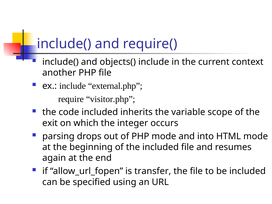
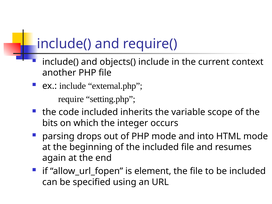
visitor.php: visitor.php -> setting.php
exit: exit -> bits
transfer: transfer -> element
